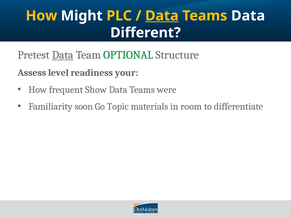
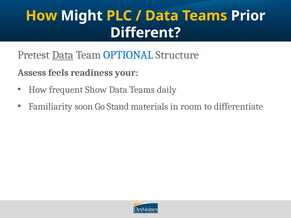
Data at (162, 16) underline: present -> none
Teams Data: Data -> Prior
OPTIONAL colour: green -> blue
level: level -> feels
were: were -> daily
Topic: Topic -> Stand
